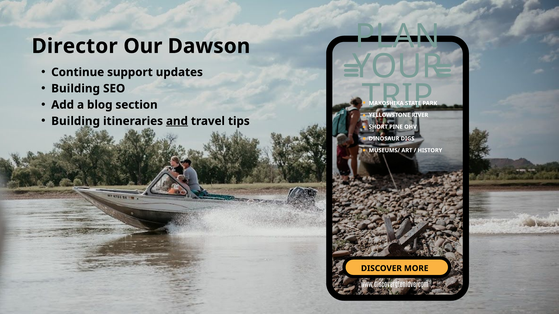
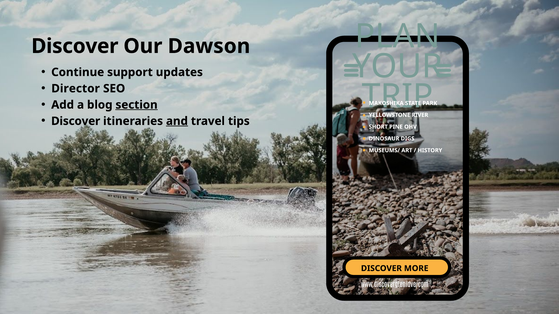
Director at (75, 46): Director -> Discover
Building at (76, 89): Building -> Director
section underline: none -> present
Building at (76, 121): Building -> Discover
